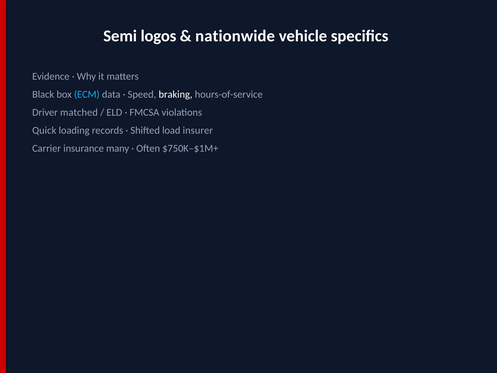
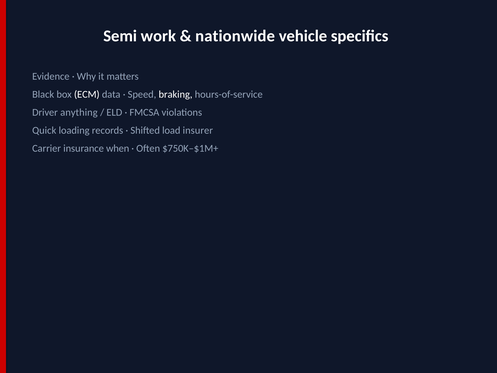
logos: logos -> work
ECM colour: light blue -> white
matched: matched -> anything
many: many -> when
